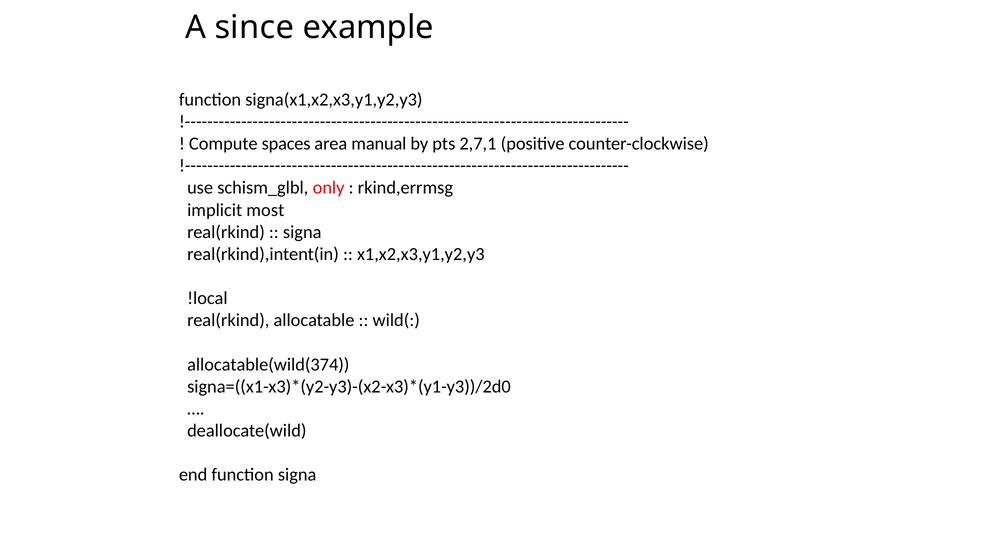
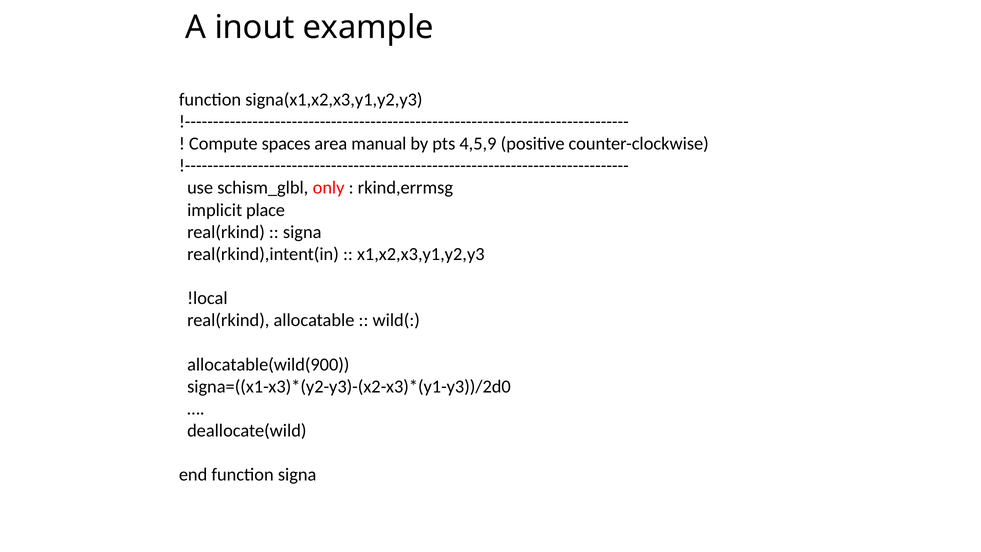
since: since -> inout
2,7,1: 2,7,1 -> 4,5,9
most: most -> place
allocatable(wild(374: allocatable(wild(374 -> allocatable(wild(900
